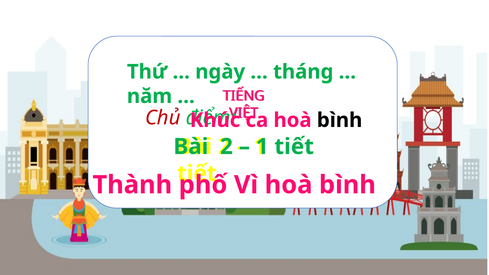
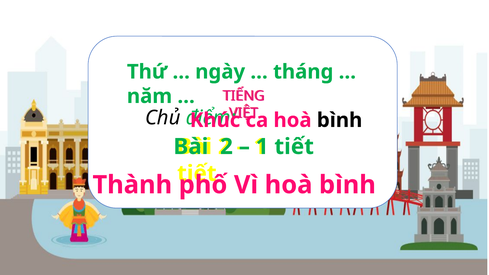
Chủ colour: red -> black
